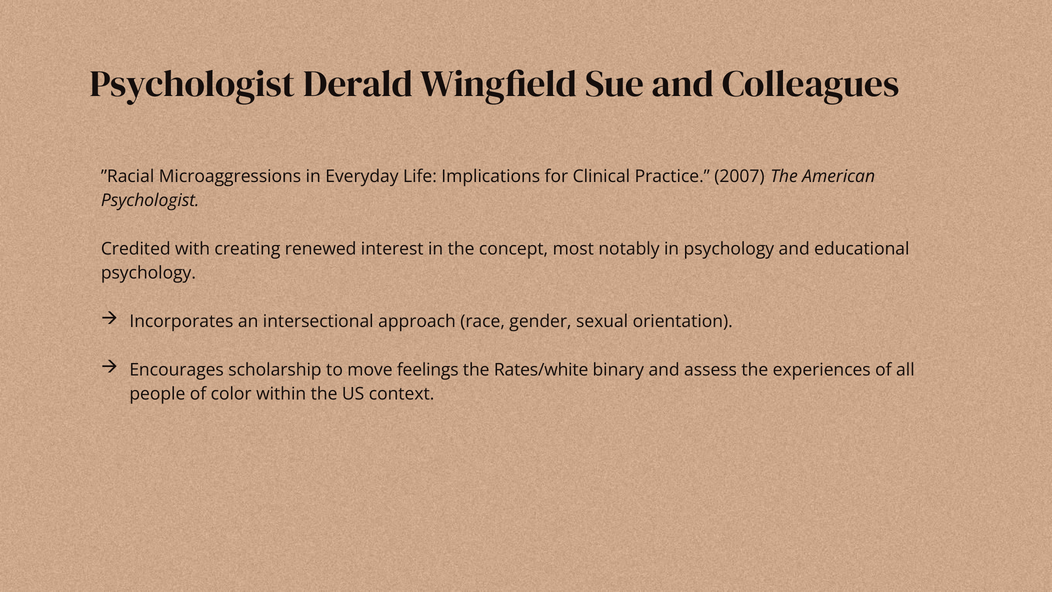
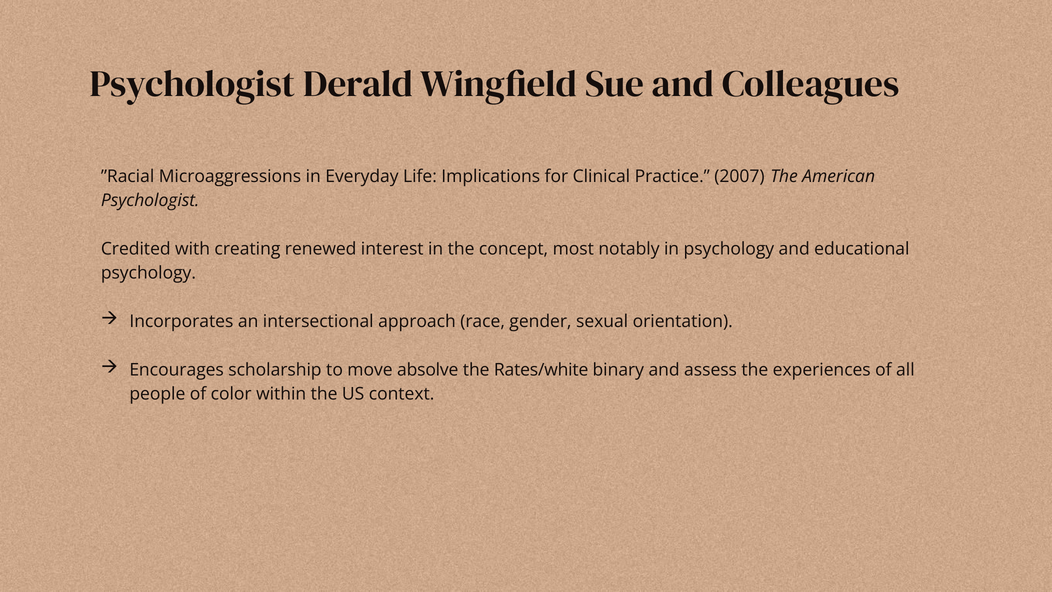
feelings: feelings -> absolve
